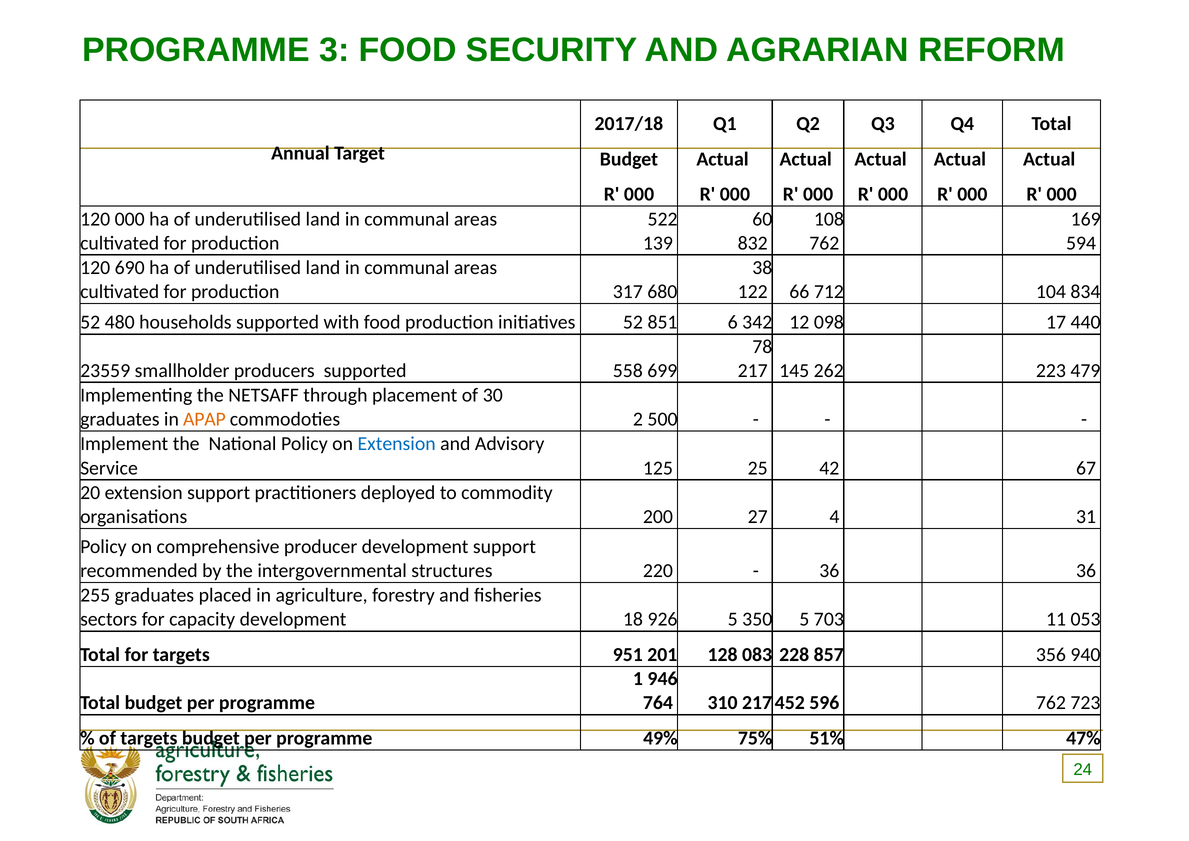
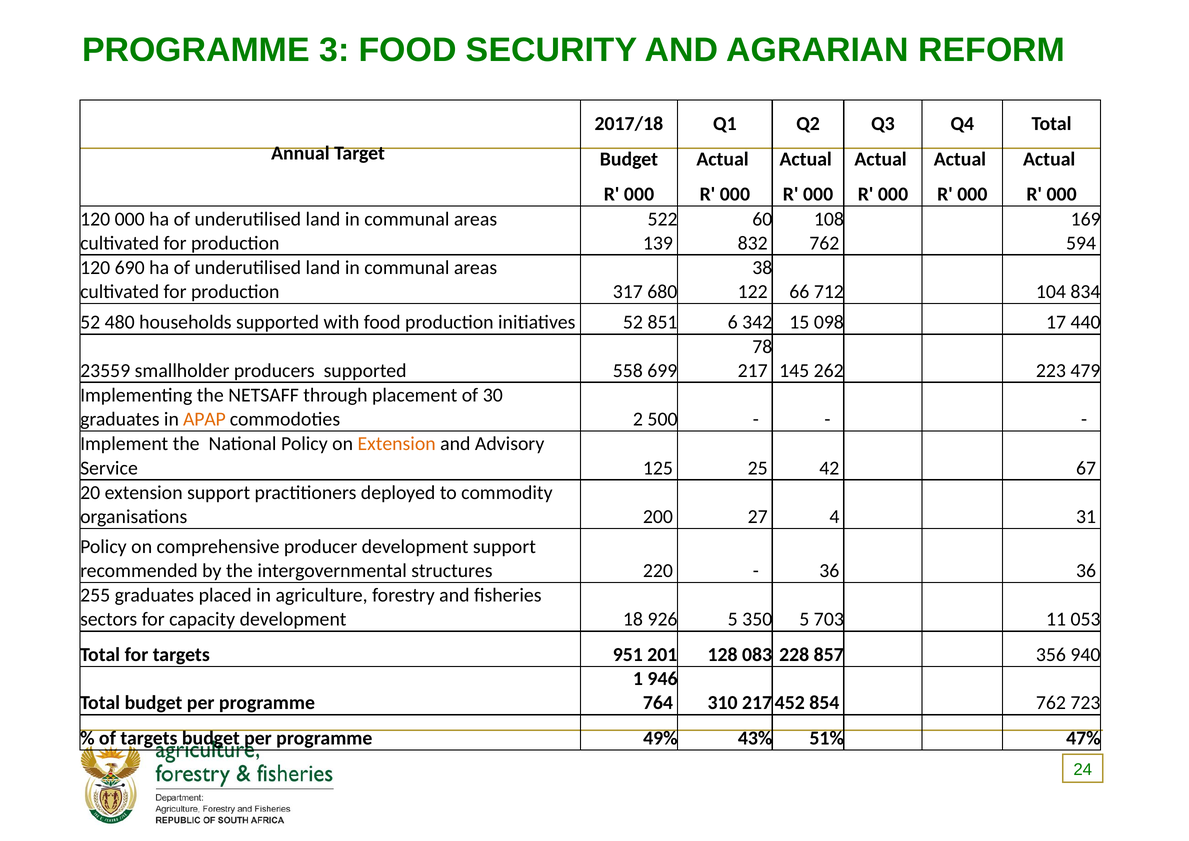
12: 12 -> 15
Extension at (397, 444) colour: blue -> orange
596: 596 -> 854
75%: 75% -> 43%
